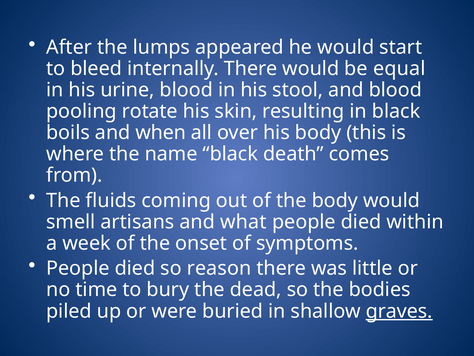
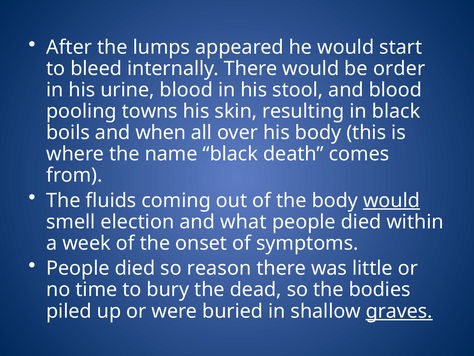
equal: equal -> order
rotate: rotate -> towns
would at (392, 200) underline: none -> present
artisans: artisans -> election
